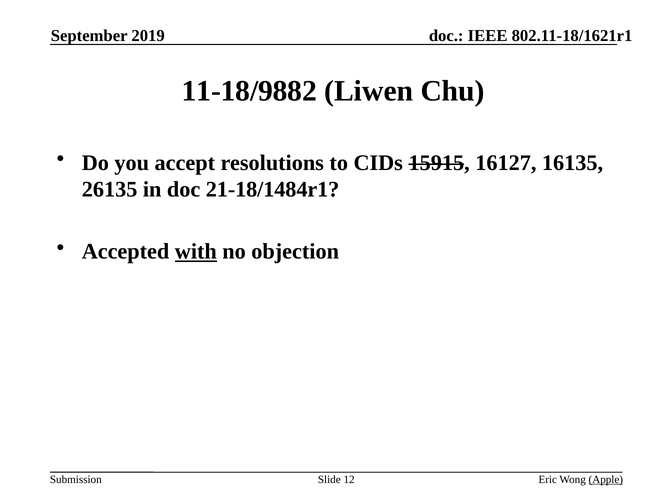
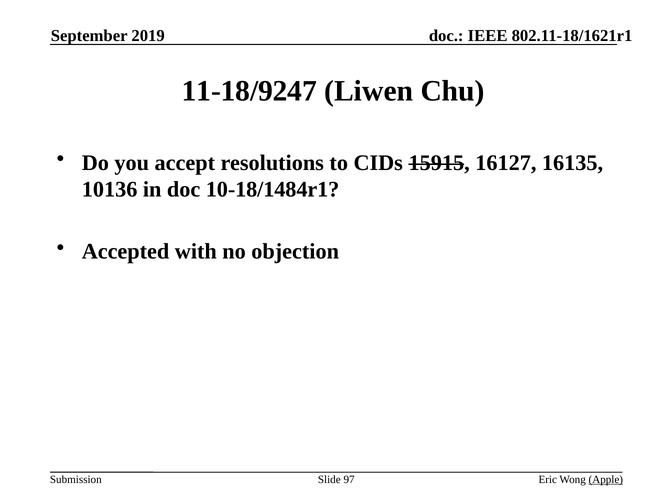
11-18/9882: 11-18/9882 -> 11-18/9247
26135: 26135 -> 10136
21-18/1484r1: 21-18/1484r1 -> 10-18/1484r1
with underline: present -> none
12: 12 -> 97
